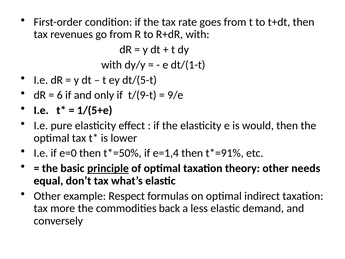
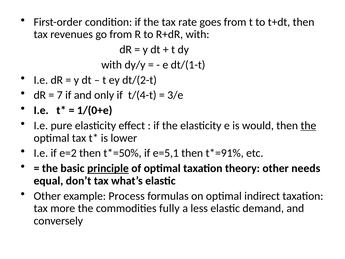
dt/(5-t: dt/(5-t -> dt/(2-t
6: 6 -> 7
t/(9-t: t/(9-t -> t/(4-t
9/e: 9/e -> 3/e
1/(5+e: 1/(5+e -> 1/(0+e
the at (308, 125) underline: none -> present
e=0: e=0 -> e=2
e=1,4: e=1,4 -> e=5,1
Respect: Respect -> Process
back: back -> fully
